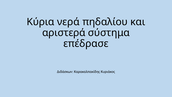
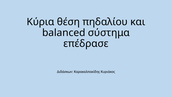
νερά: νερά -> θέση
αριστερά: αριστερά -> balanced
